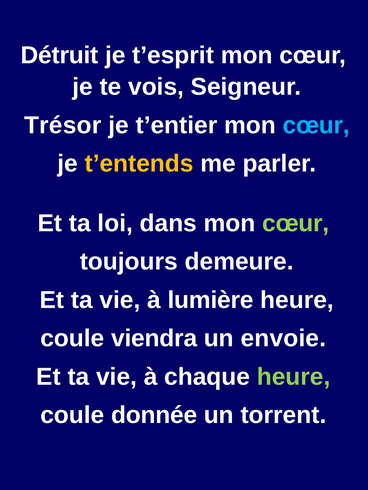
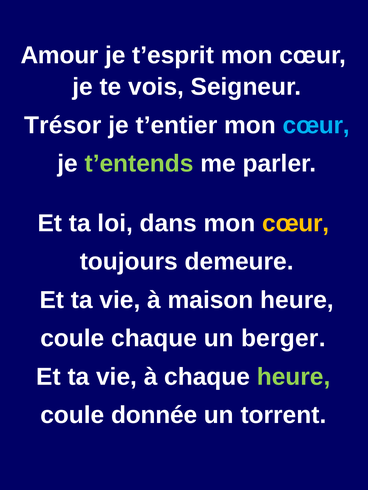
Détruit: Détruit -> Amour
t’entends colour: yellow -> light green
cœur at (296, 224) colour: light green -> yellow
lumière: lumière -> maison
coule viendra: viendra -> chaque
envoie: envoie -> berger
